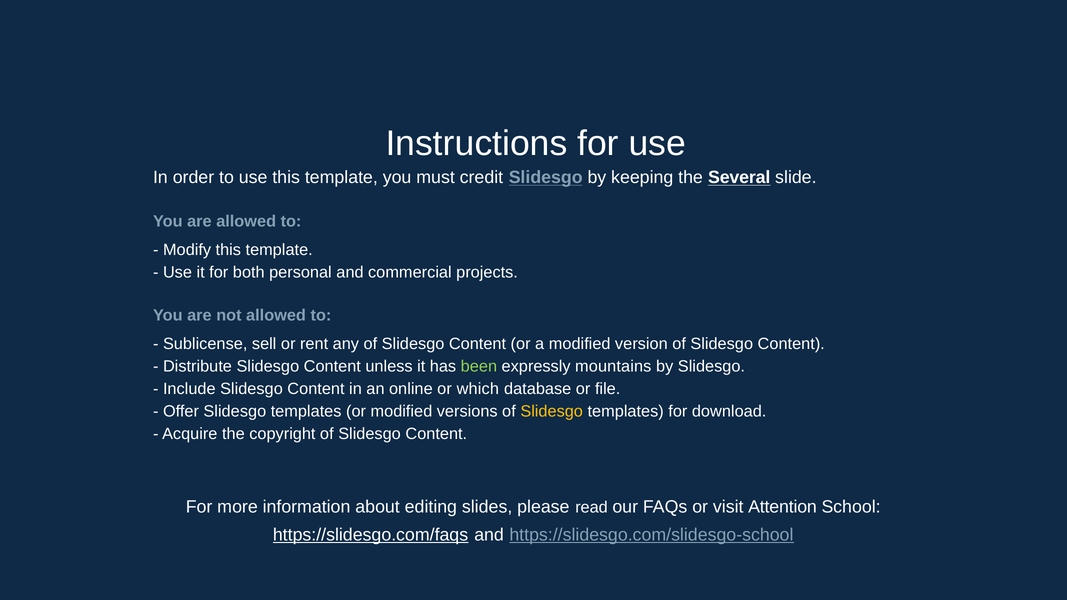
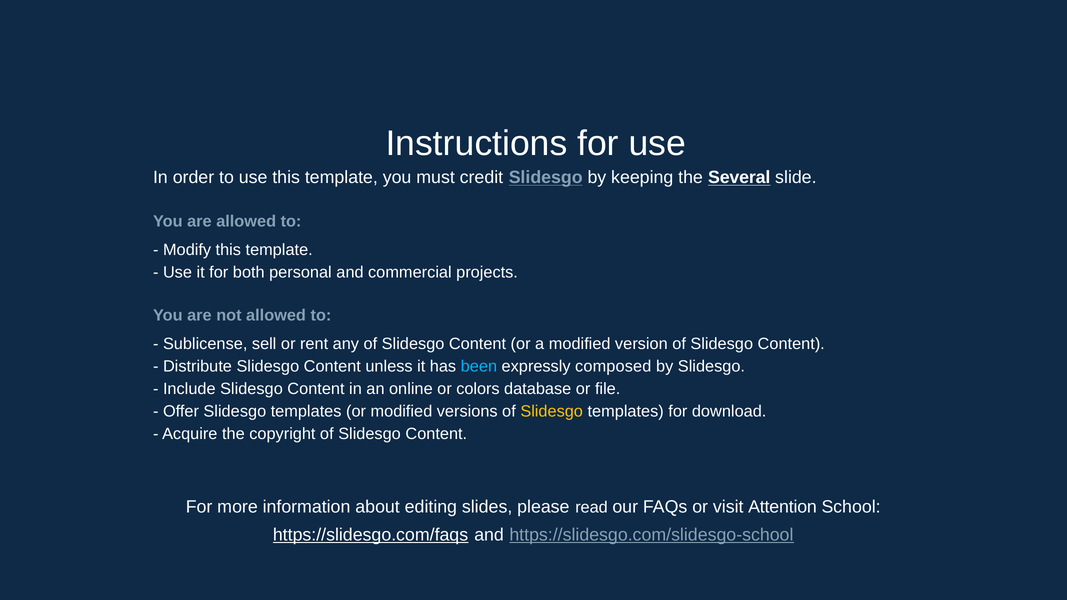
been colour: light green -> light blue
mountains: mountains -> composed
which: which -> colors
